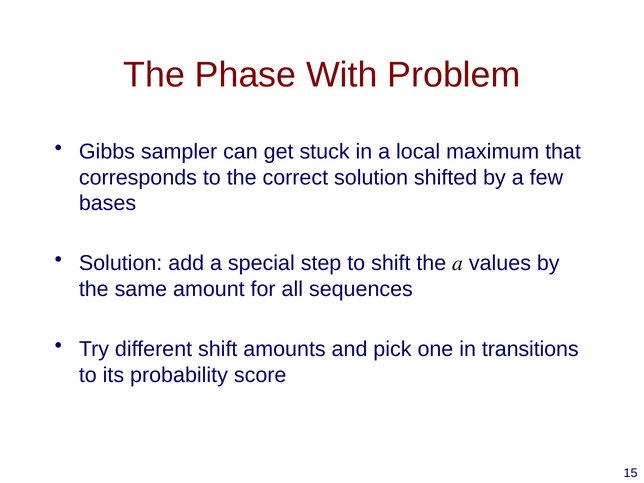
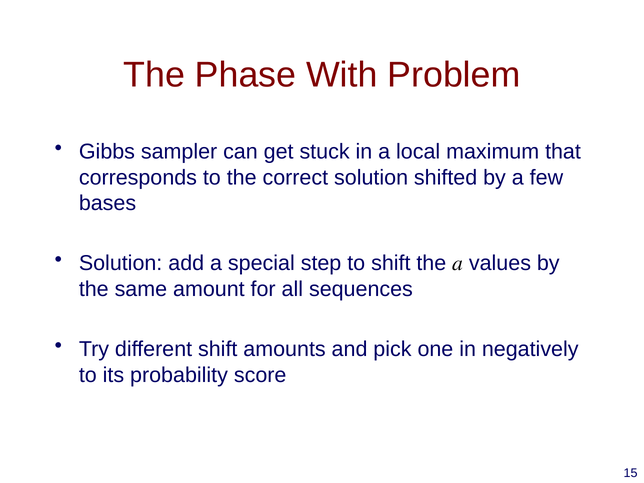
transitions: transitions -> negatively
